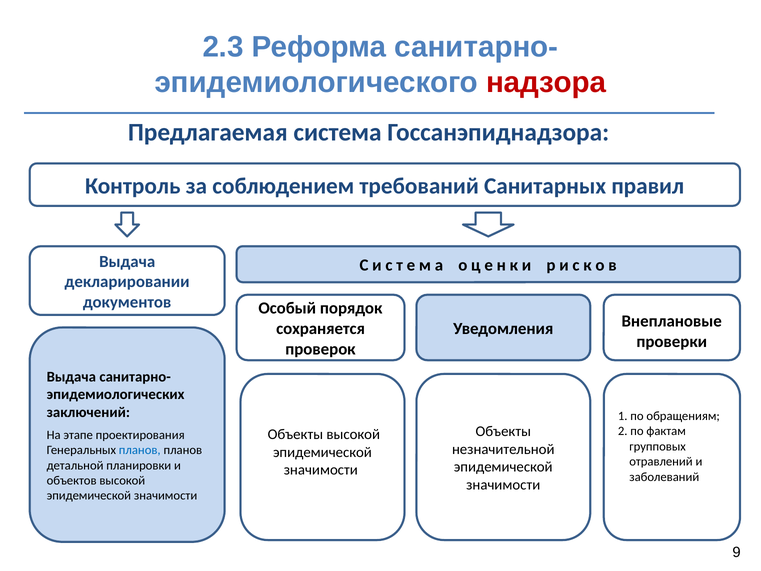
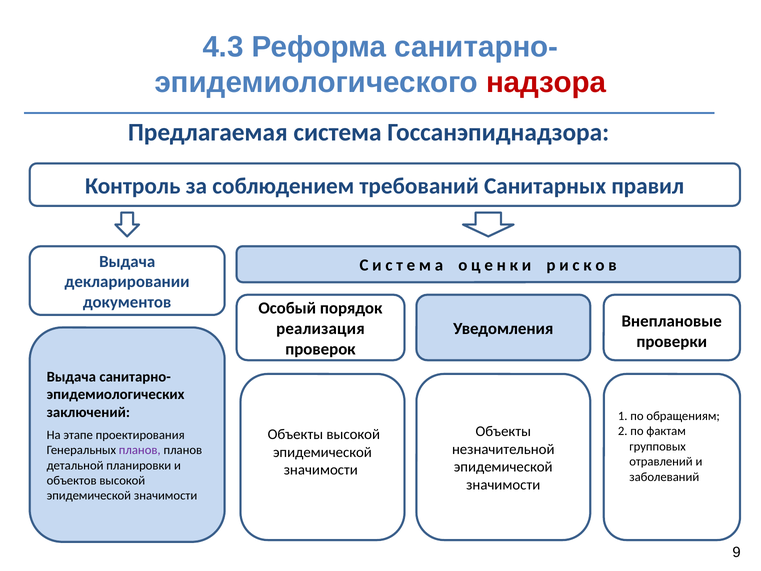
2.3: 2.3 -> 4.3
сохраняется: сохраняется -> реализация
планов at (140, 450) colour: blue -> purple
